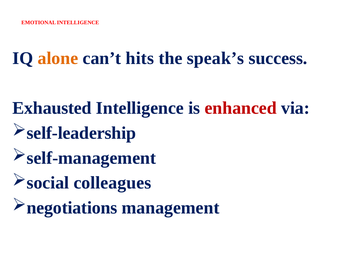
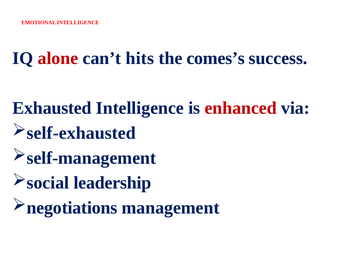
alone colour: orange -> red
speak’s: speak’s -> comes’s
self-leadership: self-leadership -> self-exhausted
colleagues: colleagues -> leadership
